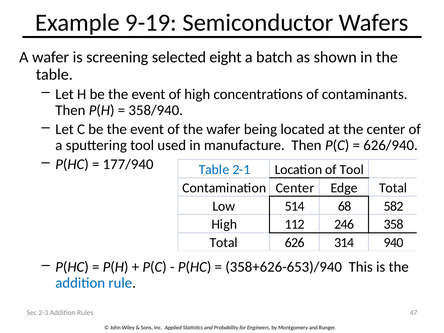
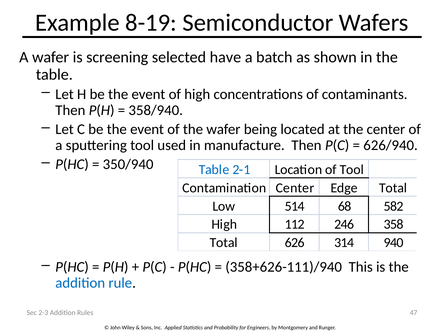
9-19: 9-19 -> 8-19
eight: eight -> have
177/940: 177/940 -> 350/940
358+626-653)/940: 358+626-653)/940 -> 358+626-111)/940
